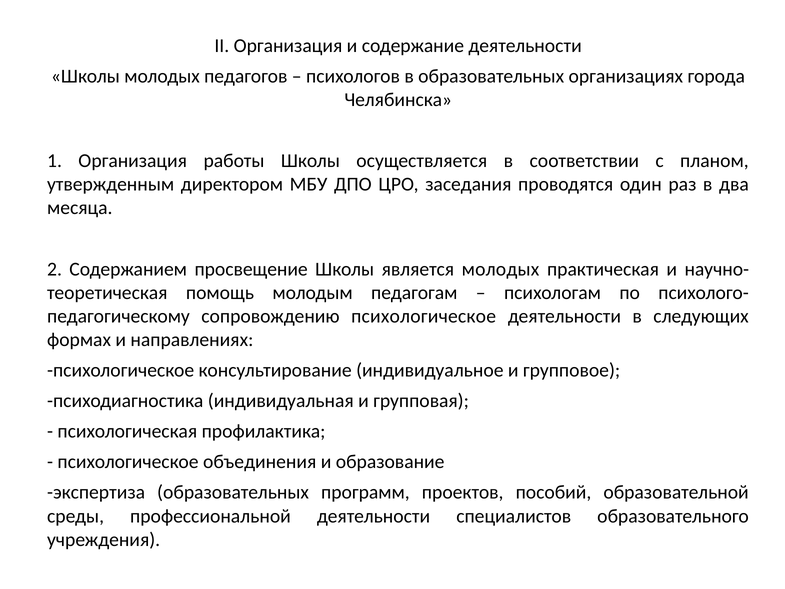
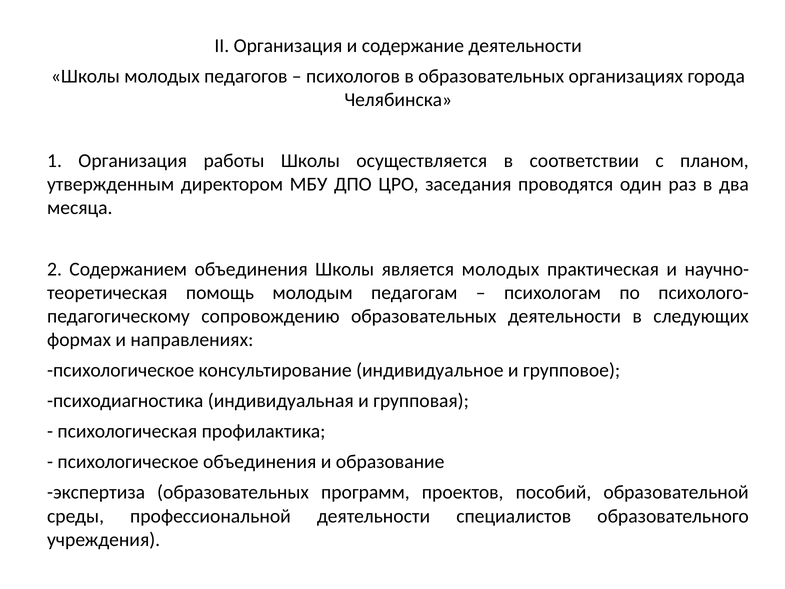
Содержанием просвещение: просвещение -> объединения
сопровождению психологическое: психологическое -> образовательных
